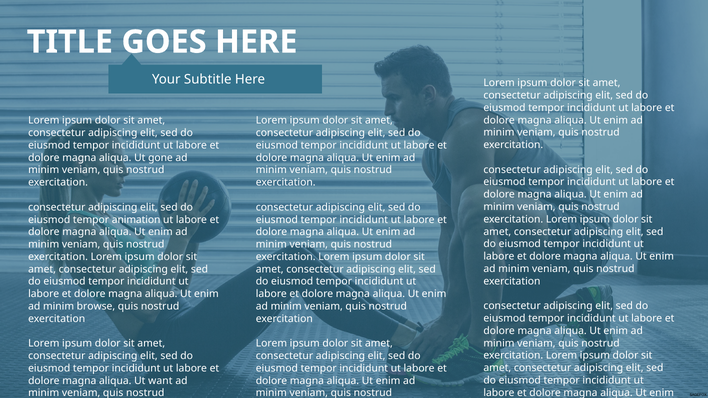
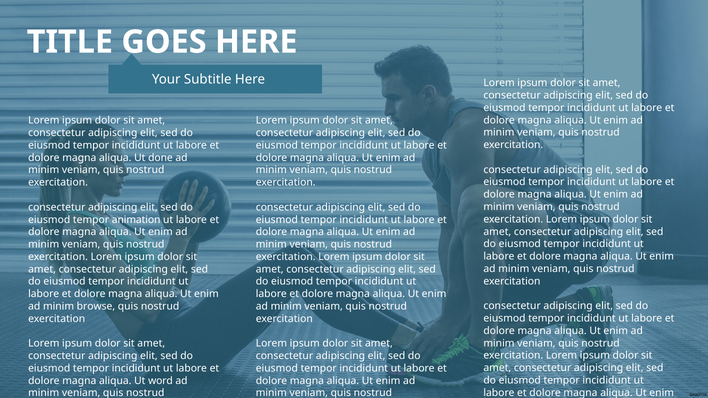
gone: gone -> done
want: want -> word
